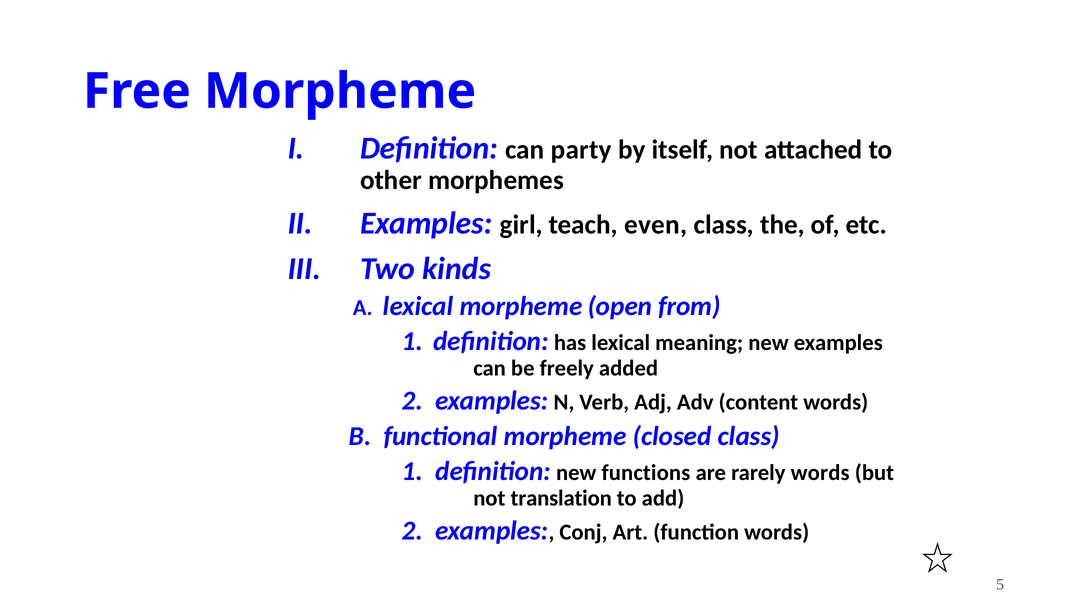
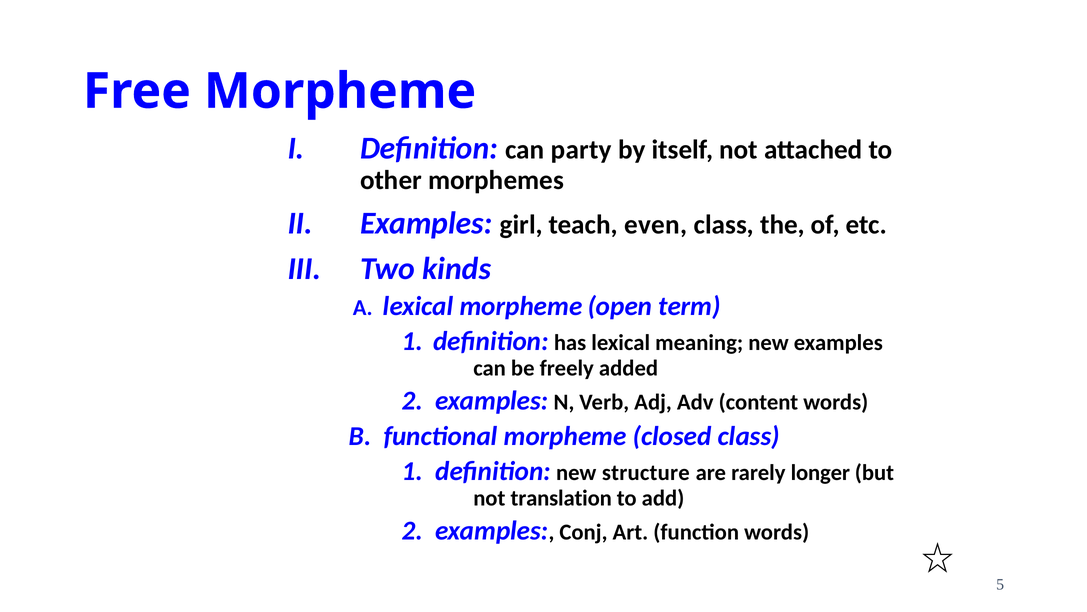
from: from -> term
functions: functions -> structure
rarely words: words -> longer
